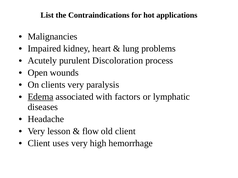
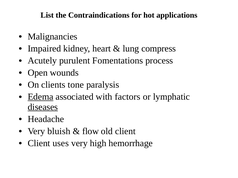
problems: problems -> compress
Discoloration: Discoloration -> Fomentations
clients very: very -> tone
diseases underline: none -> present
lesson: lesson -> bluish
